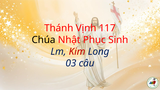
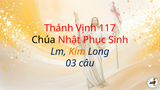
Kim colour: red -> orange
